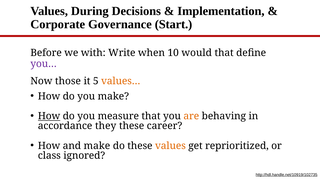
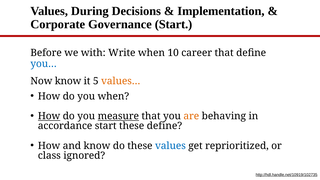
would: would -> career
you… colour: purple -> blue
Now those: those -> know
you make: make -> when
measure underline: none -> present
accordance they: they -> start
these career: career -> define
and make: make -> know
values at (170, 146) colour: orange -> blue
